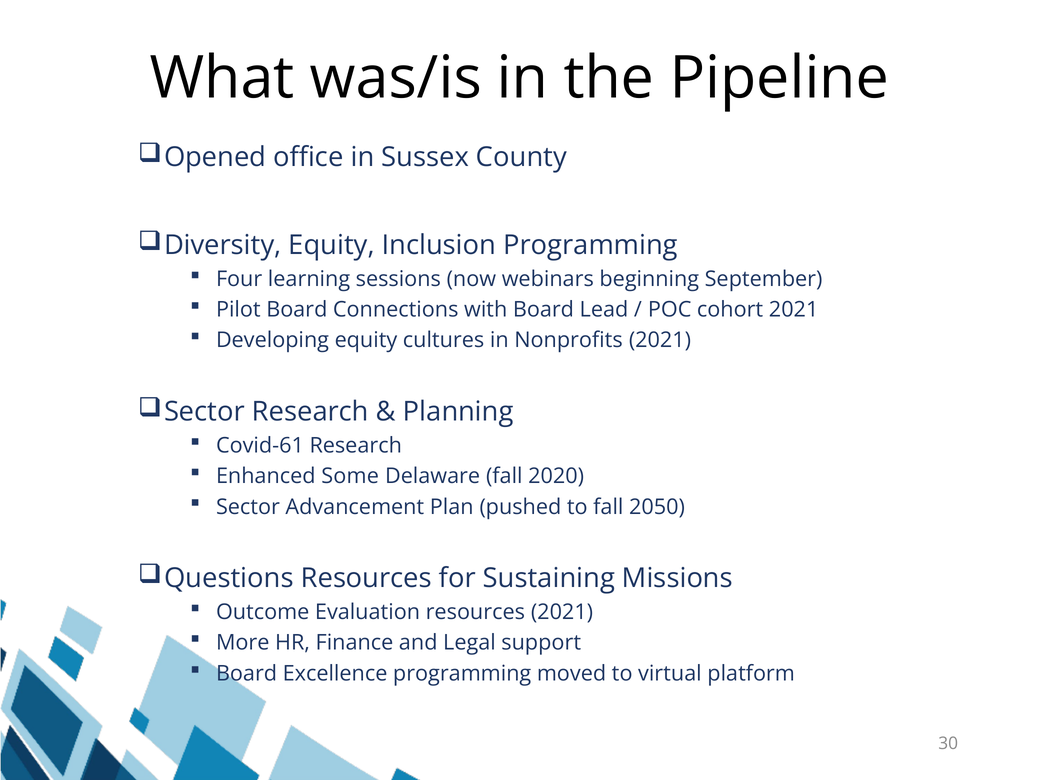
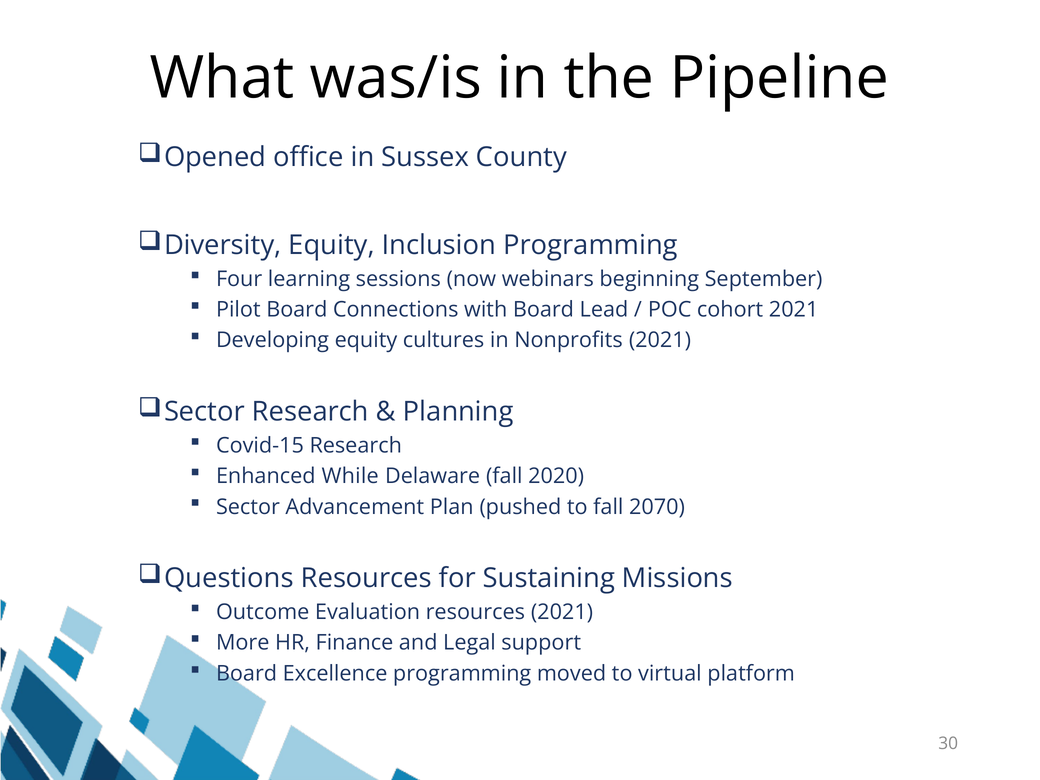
Covid-61: Covid-61 -> Covid-15
Some: Some -> While
2050: 2050 -> 2070
